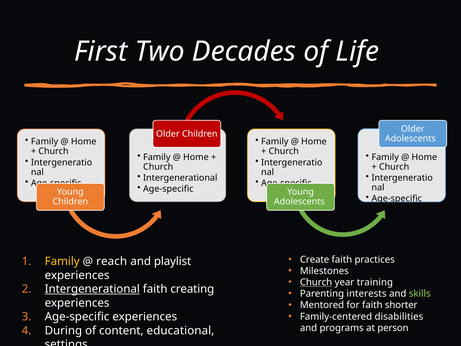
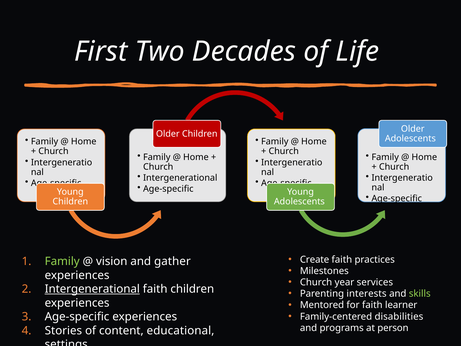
Family at (62, 261) colour: yellow -> light green
reach: reach -> vision
playlist: playlist -> gather
Church at (316, 282) underline: present -> none
training: training -> services
faith creating: creating -> children
shorter: shorter -> learner
During: During -> Stories
